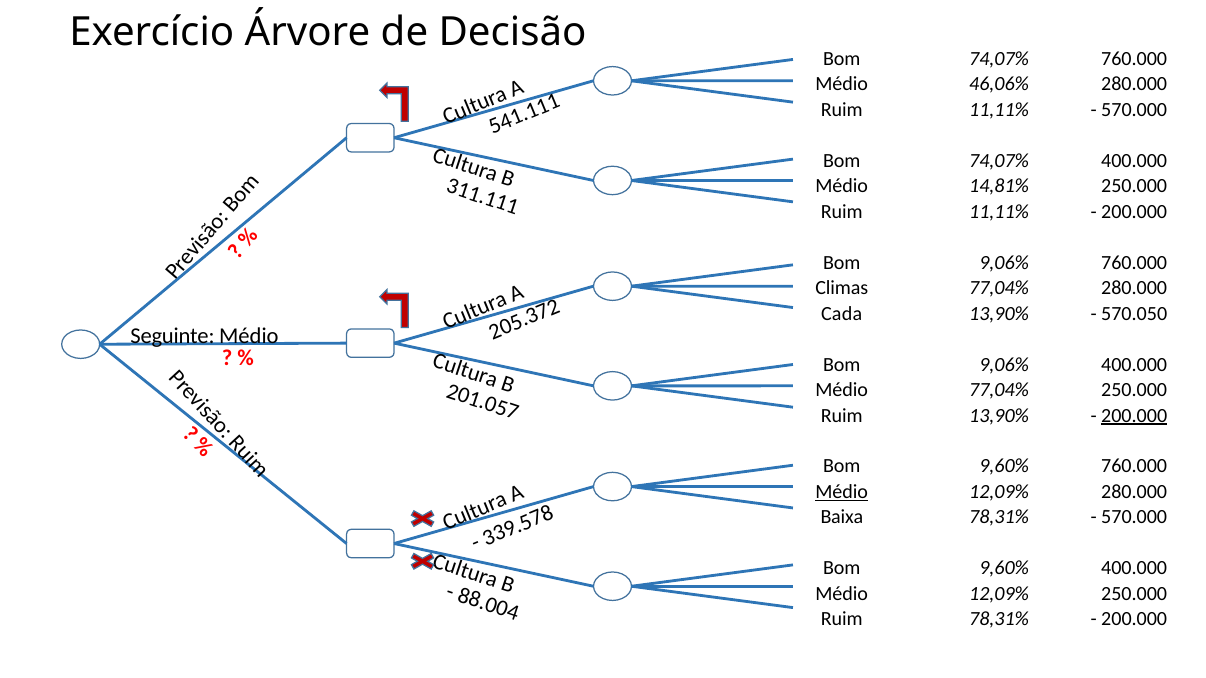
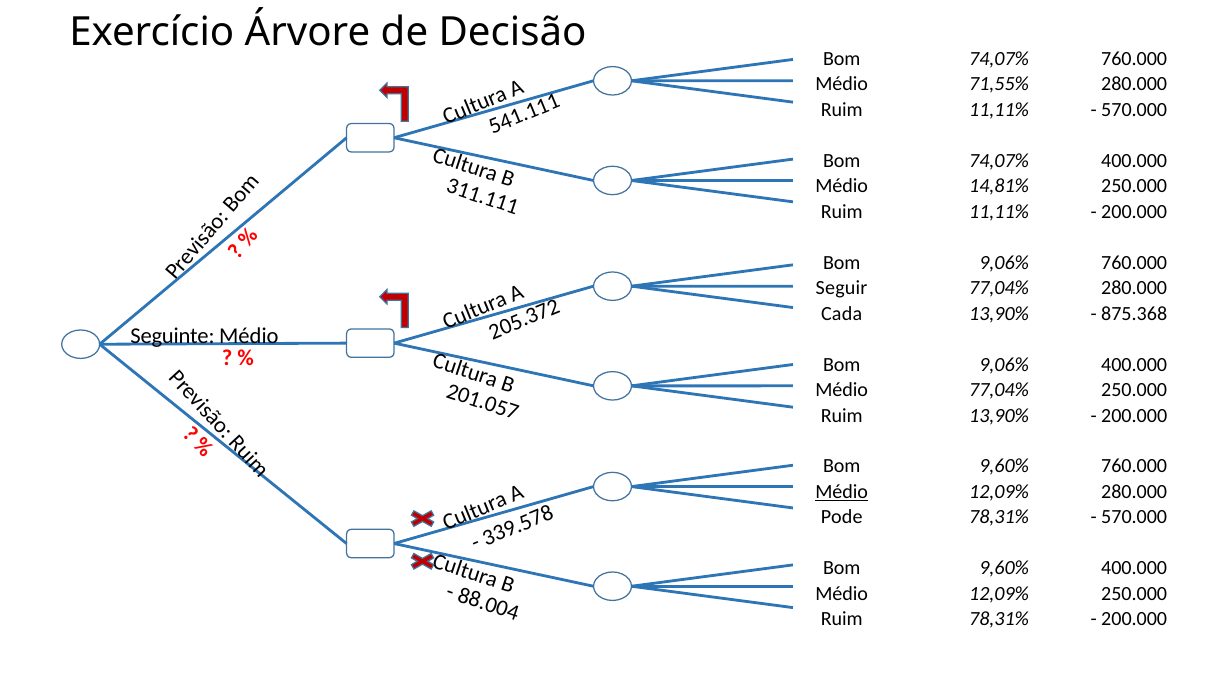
46,06%: 46,06% -> 71,55%
Climas: Climas -> Seguir
570.050: 570.050 -> 875.368
200.000 at (1134, 416) underline: present -> none
Baixa: Baixa -> Pode
